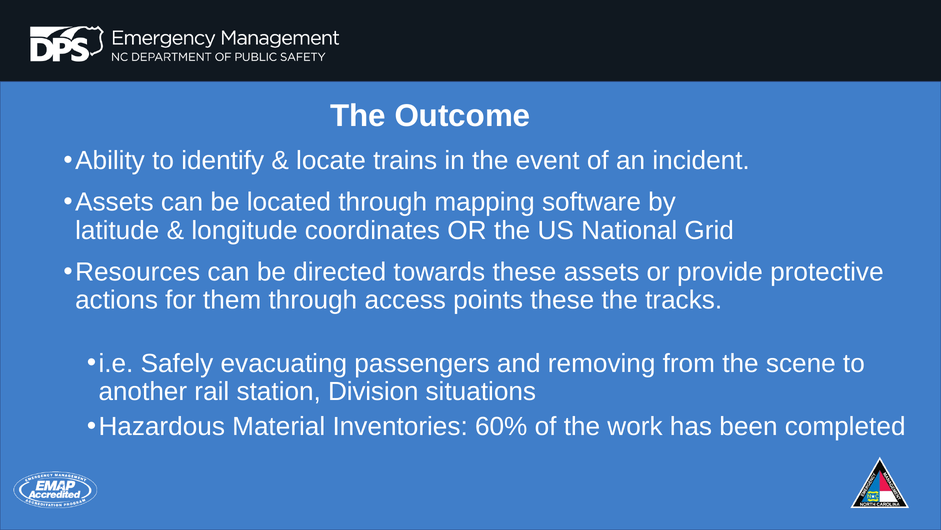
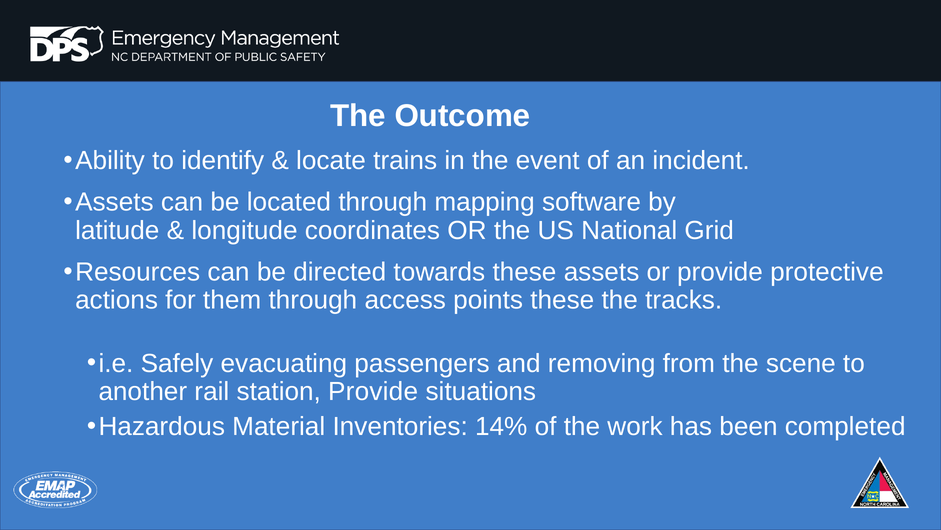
station Division: Division -> Provide
60%: 60% -> 14%
